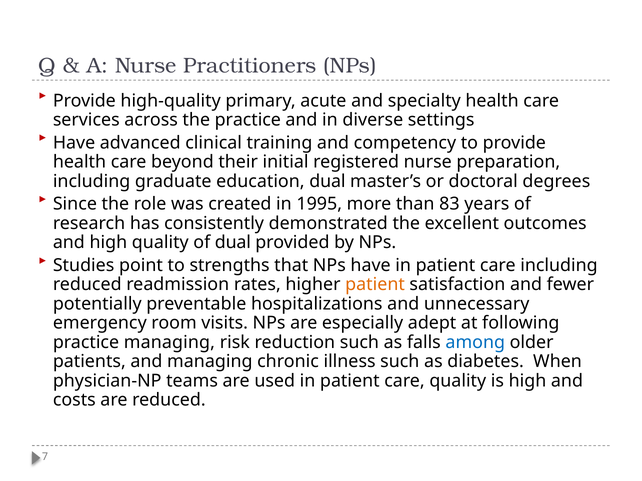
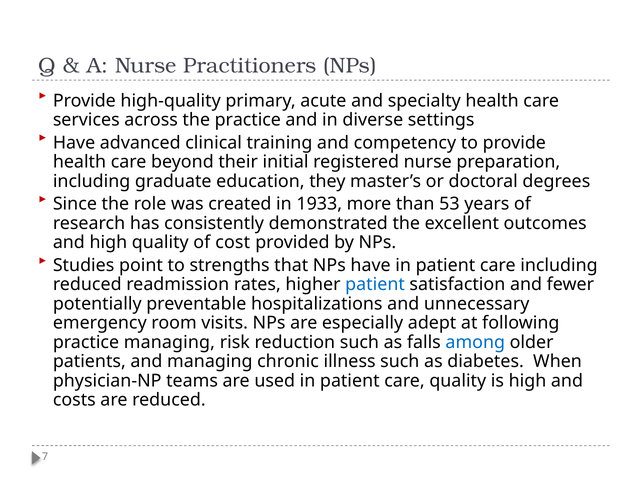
education dual: dual -> they
1995: 1995 -> 1933
83: 83 -> 53
of dual: dual -> cost
patient at (375, 285) colour: orange -> blue
